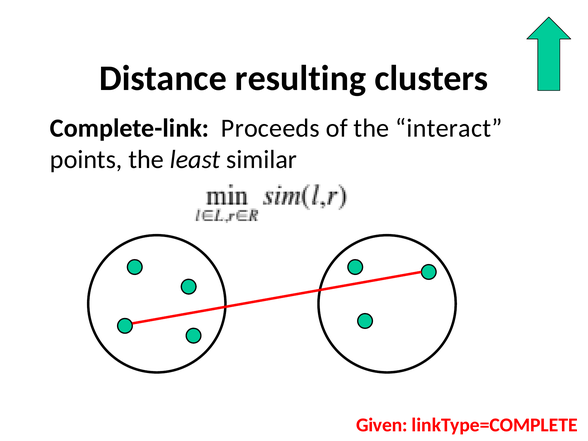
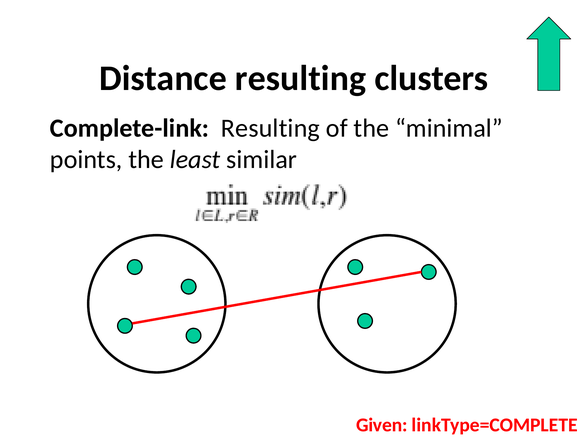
Complete-link Proceeds: Proceeds -> Resulting
interact: interact -> minimal
